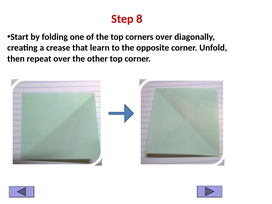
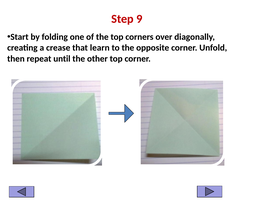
8: 8 -> 9
repeat over: over -> until
